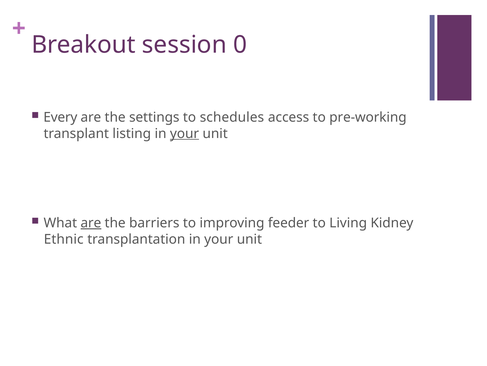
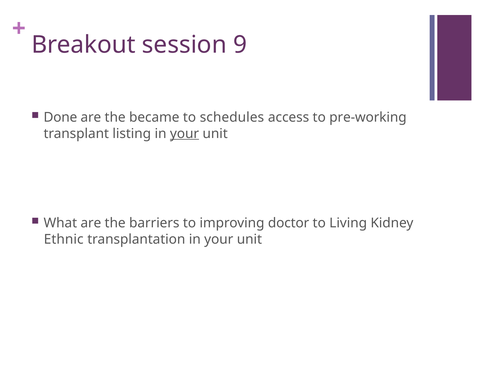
0: 0 -> 9
Every: Every -> Done
settings: settings -> became
are at (91, 223) underline: present -> none
feeder: feeder -> doctor
